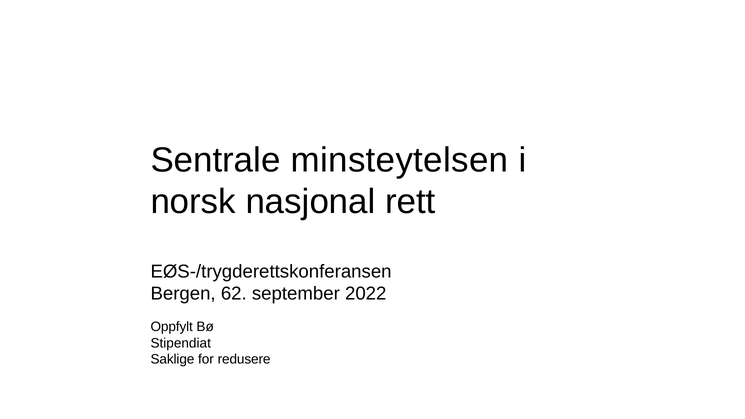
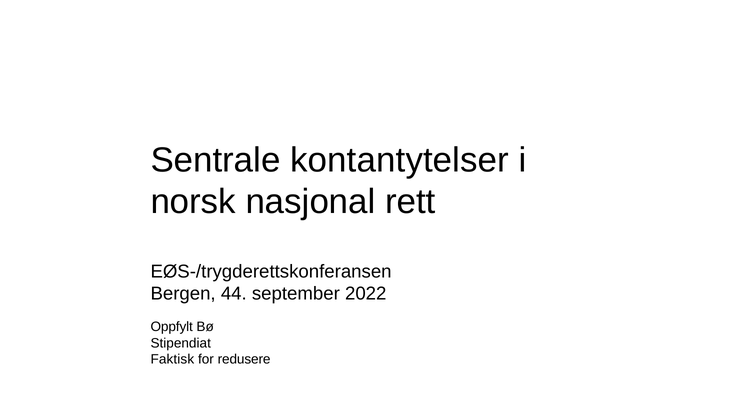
minsteytelsen: minsteytelsen -> kontantytelser
62: 62 -> 44
Saklige: Saklige -> Faktisk
